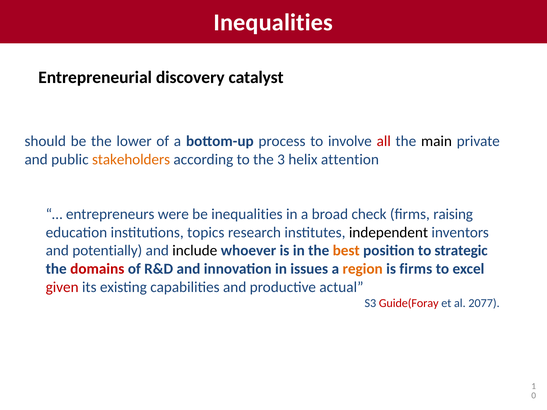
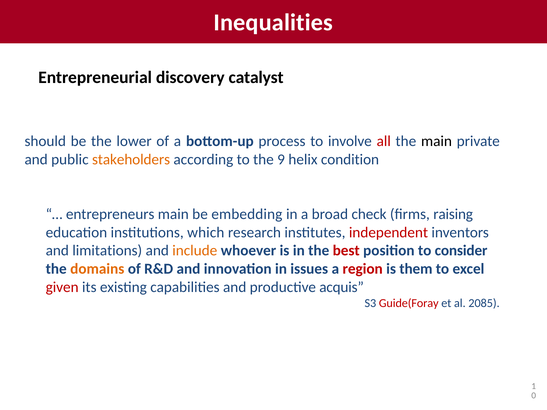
3: 3 -> 9
attention: attention -> condition
entrepreneurs were: were -> main
be inequalities: inequalities -> embedding
topics: topics -> which
independent colour: black -> red
potentially: potentially -> limitations
include colour: black -> orange
best colour: orange -> red
strategic: strategic -> consider
domains colour: red -> orange
region colour: orange -> red
is firms: firms -> them
actual: actual -> acquis
2077: 2077 -> 2085
